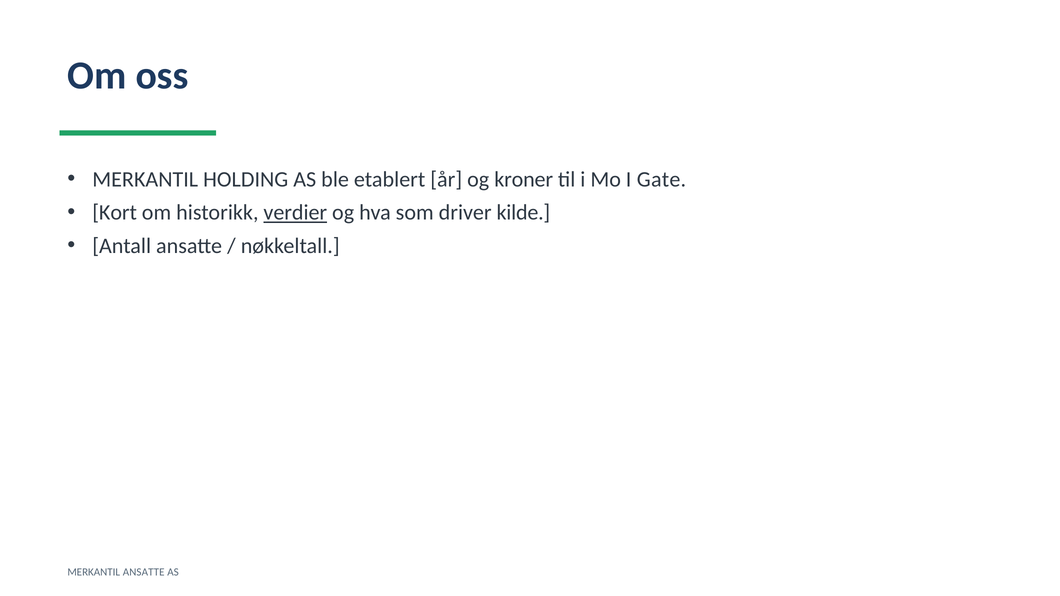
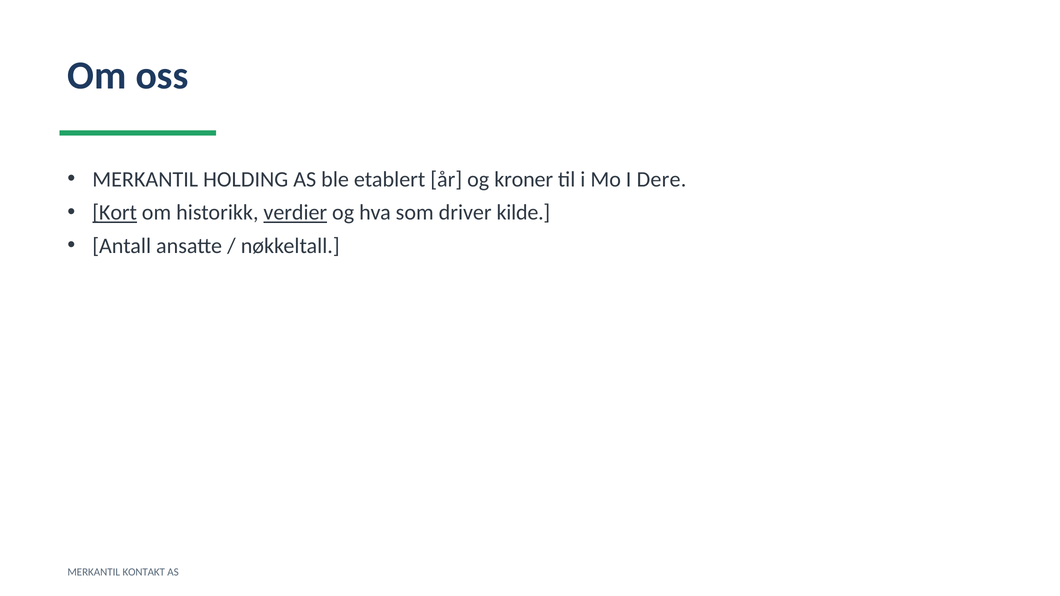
Gate: Gate -> Dere
Kort underline: none -> present
MERKANTIL ANSATTE: ANSATTE -> KONTAKT
